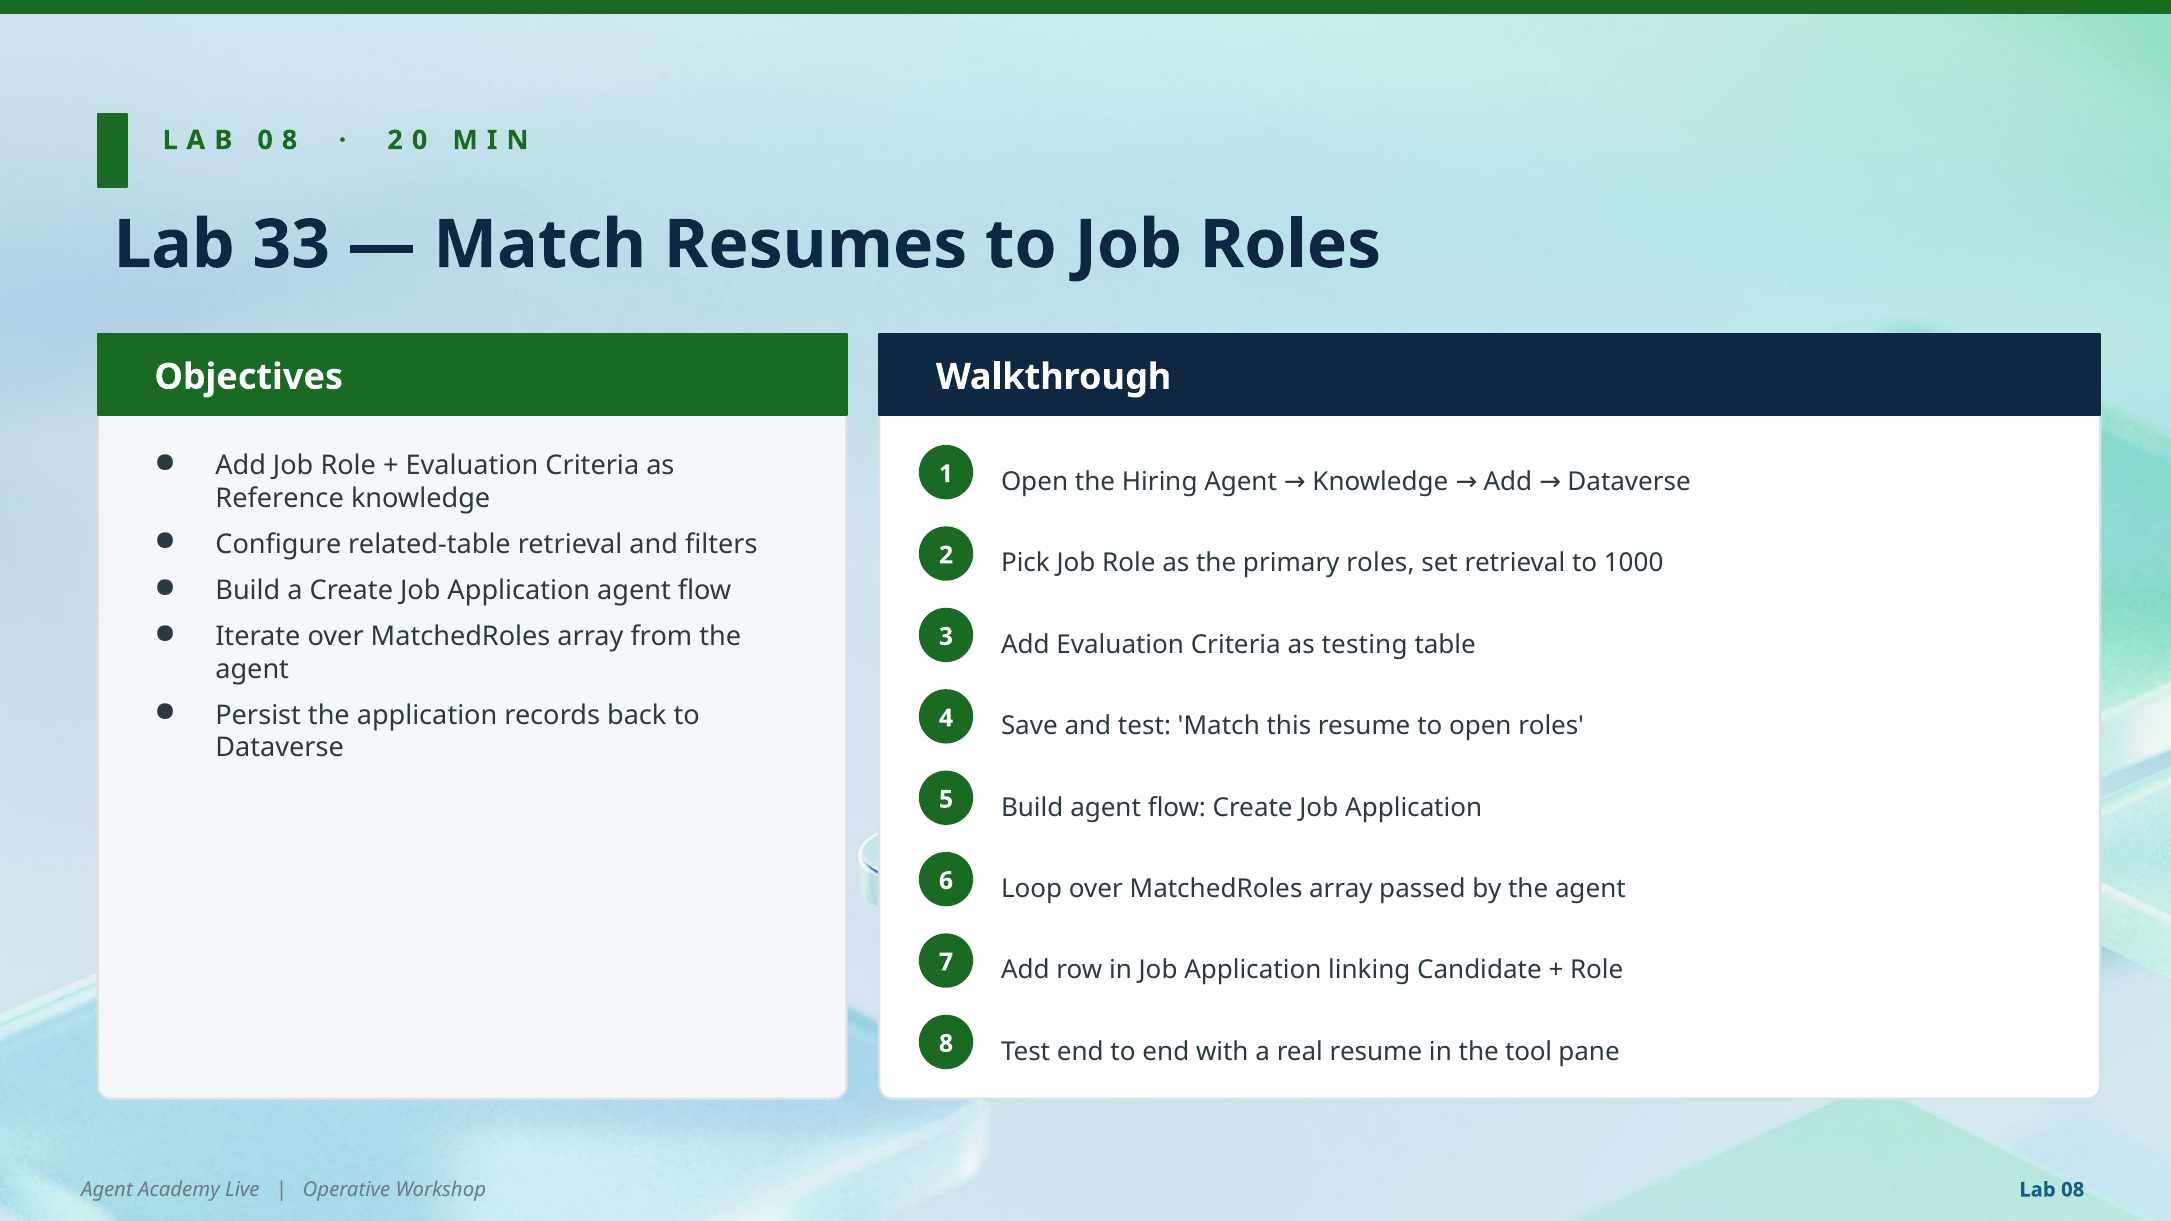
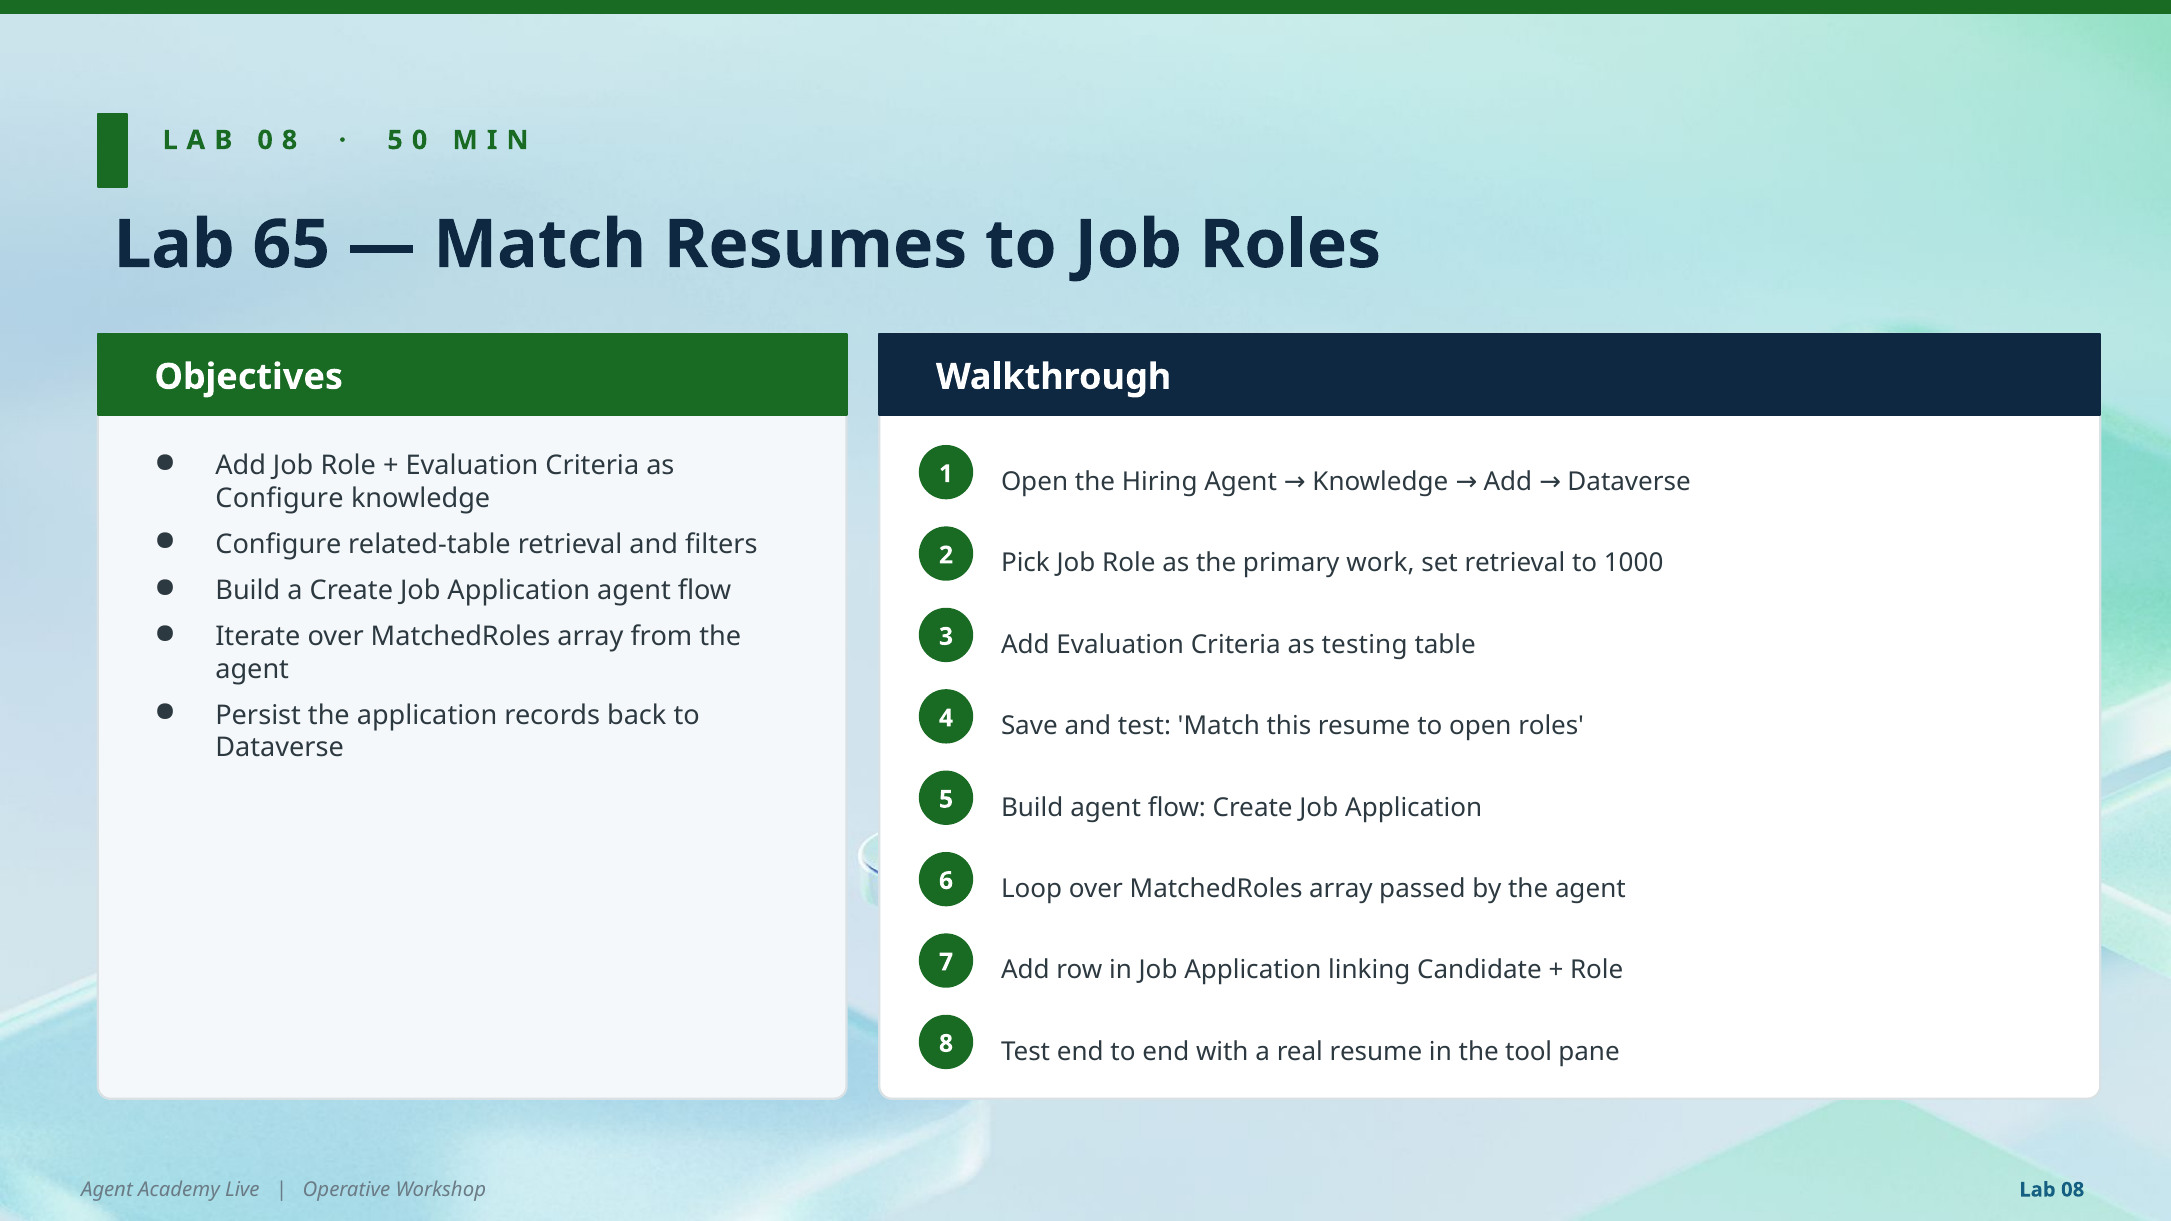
2 at (395, 140): 2 -> 5
33: 33 -> 65
Reference at (280, 498): Reference -> Configure
primary roles: roles -> work
